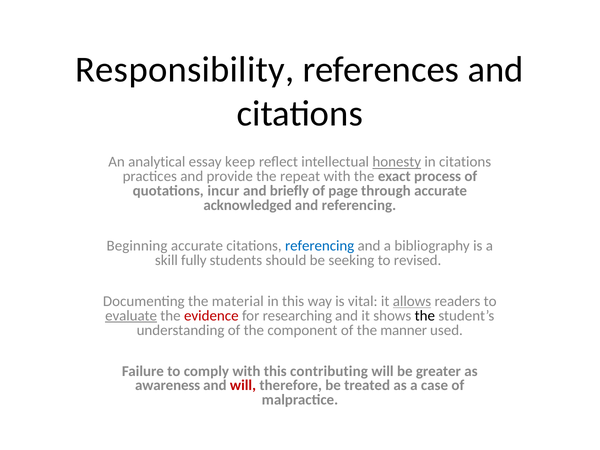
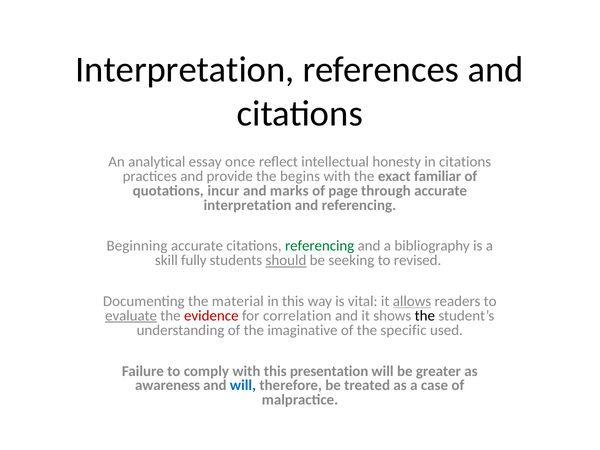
Responsibility at (185, 70): Responsibility -> Interpretation
keep: keep -> once
honesty underline: present -> none
repeat: repeat -> begins
process: process -> familiar
briefly: briefly -> marks
acknowledged at (248, 205): acknowledged -> interpretation
referencing at (320, 246) colour: blue -> green
should underline: none -> present
researching: researching -> correlation
component: component -> imaginative
manner: manner -> specific
contributing: contributing -> presentation
will at (243, 385) colour: red -> blue
